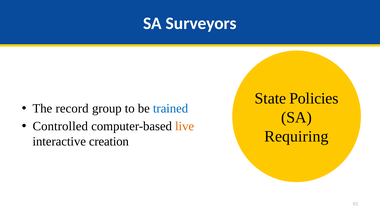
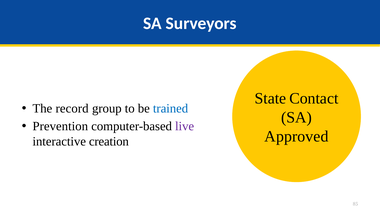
Policies: Policies -> Contact
Controlled: Controlled -> Prevention
live colour: orange -> purple
Requiring: Requiring -> Approved
